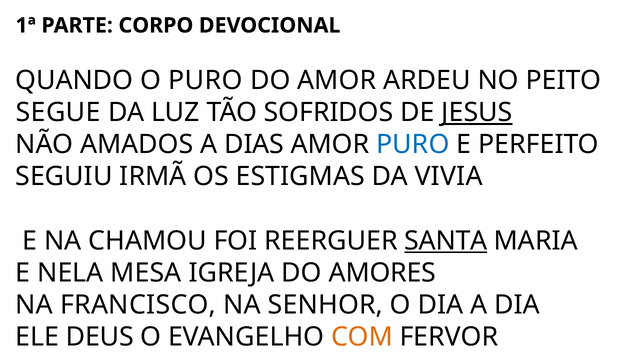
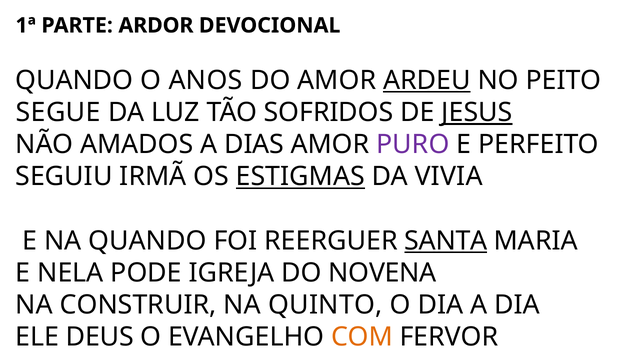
CORPO: CORPO -> ARDOR
O PURO: PURO -> ANOS
ARDEU underline: none -> present
PURO at (413, 145) colour: blue -> purple
ESTIGMAS underline: none -> present
NA CHAMOU: CHAMOU -> QUANDO
MESA: MESA -> PODE
AMORES: AMORES -> NOVENA
FRANCISCO: FRANCISCO -> CONSTRUIR
SENHOR: SENHOR -> QUINTO
